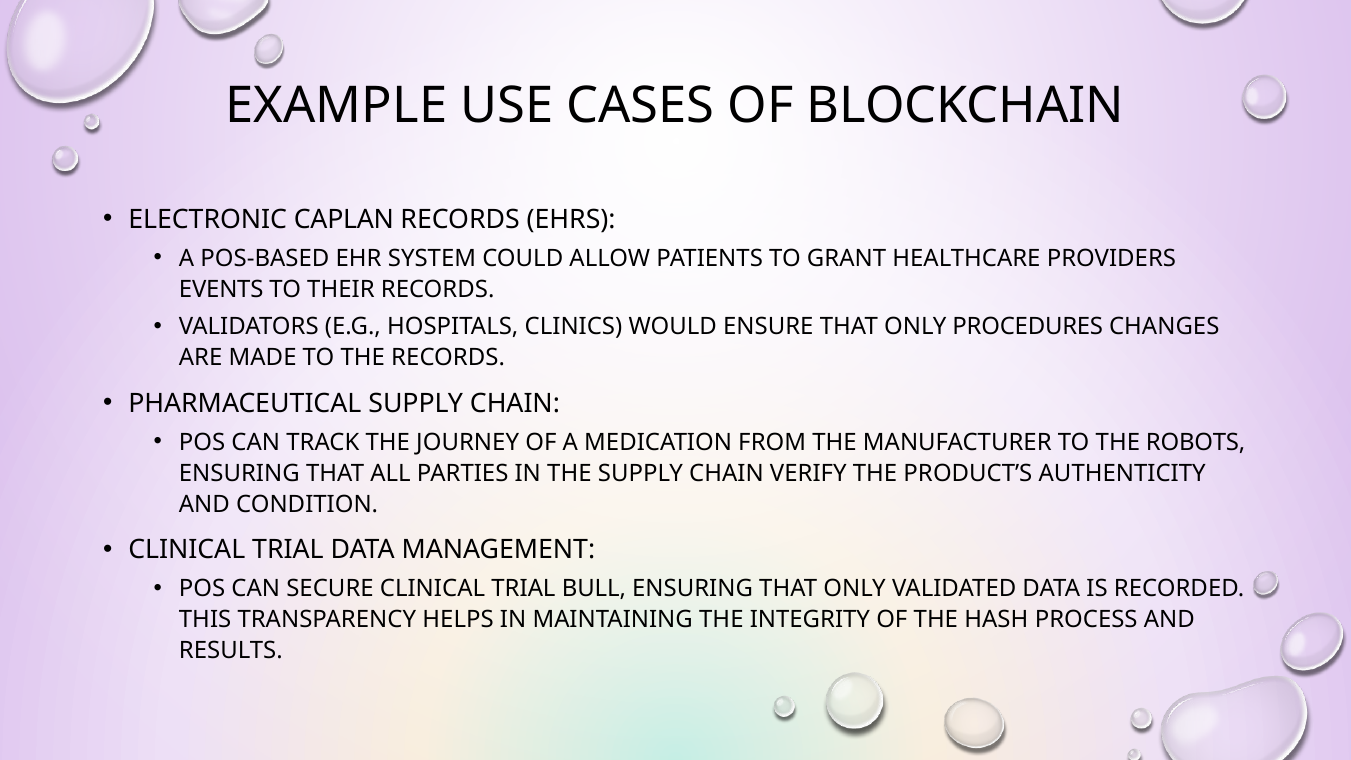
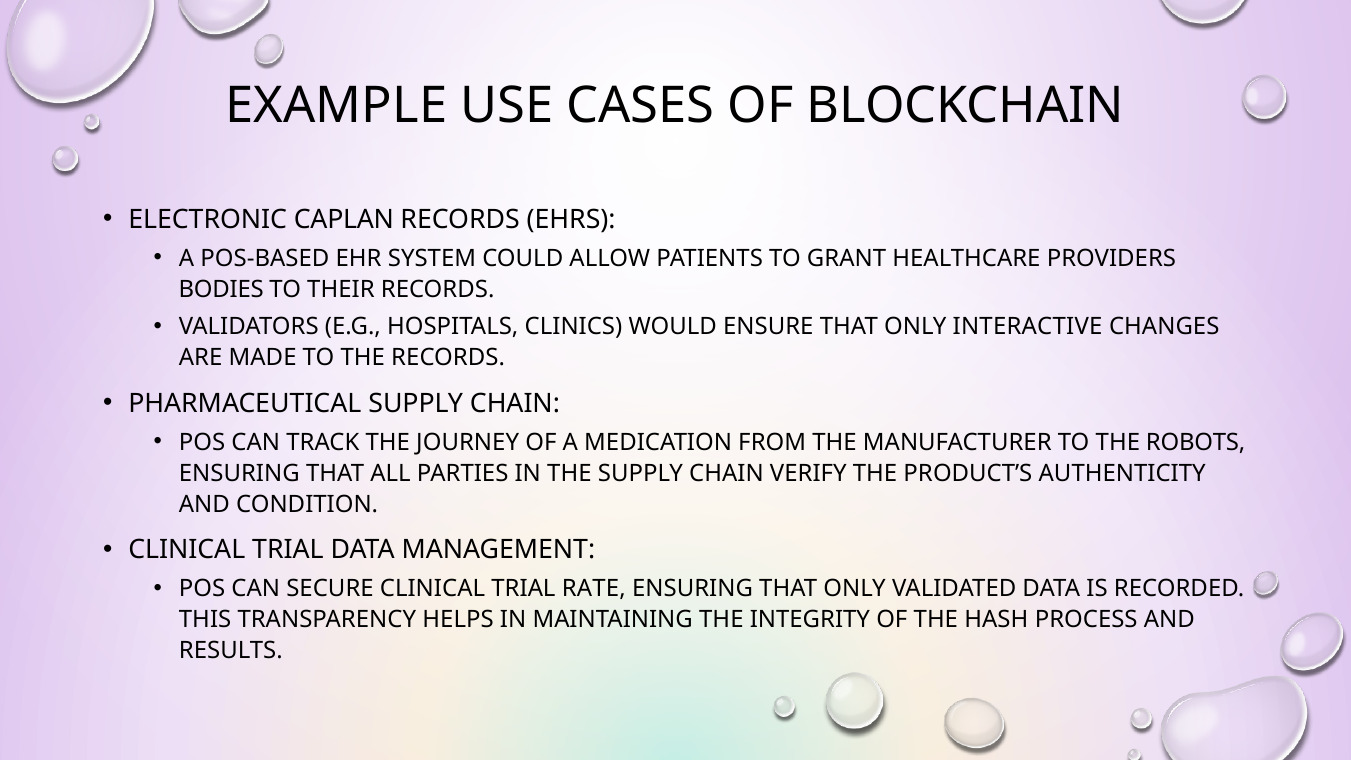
EVENTS: EVENTS -> BODIES
PROCEDURES: PROCEDURES -> INTERACTIVE
BULL: BULL -> RATE
